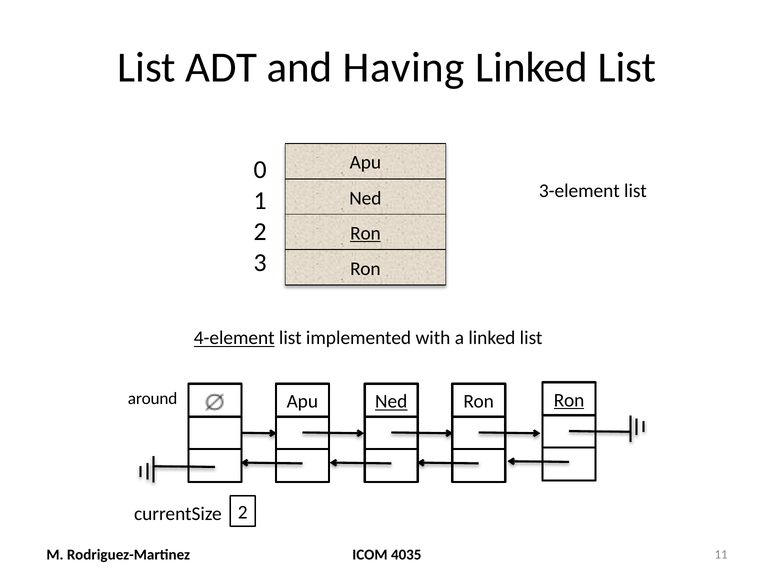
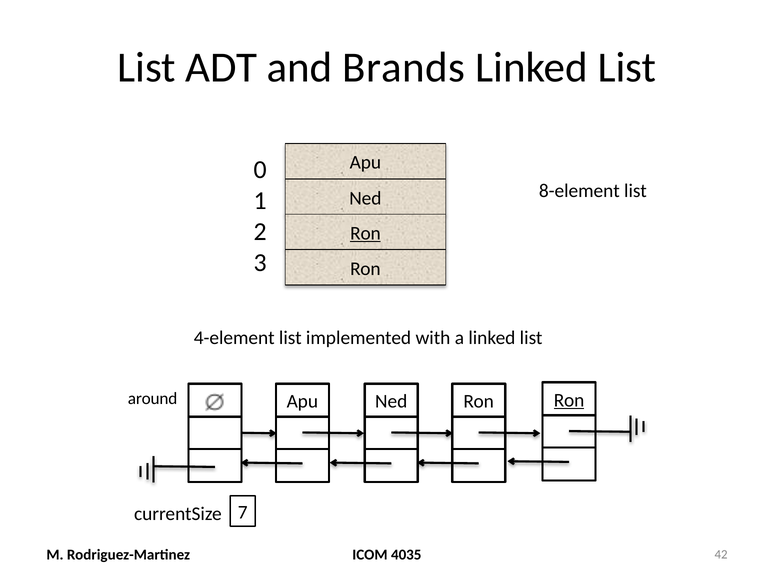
Having: Having -> Brands
3-element: 3-element -> 8-element
4-element underline: present -> none
Ned at (391, 401) underline: present -> none
currentSize 2: 2 -> 7
11: 11 -> 42
